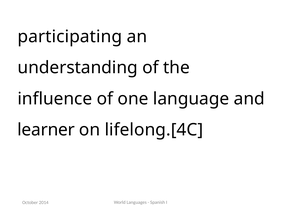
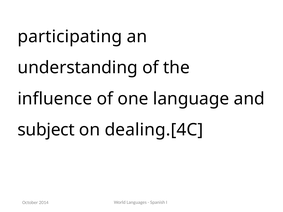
learner: learner -> subject
lifelong.[4C: lifelong.[4C -> dealing.[4C
